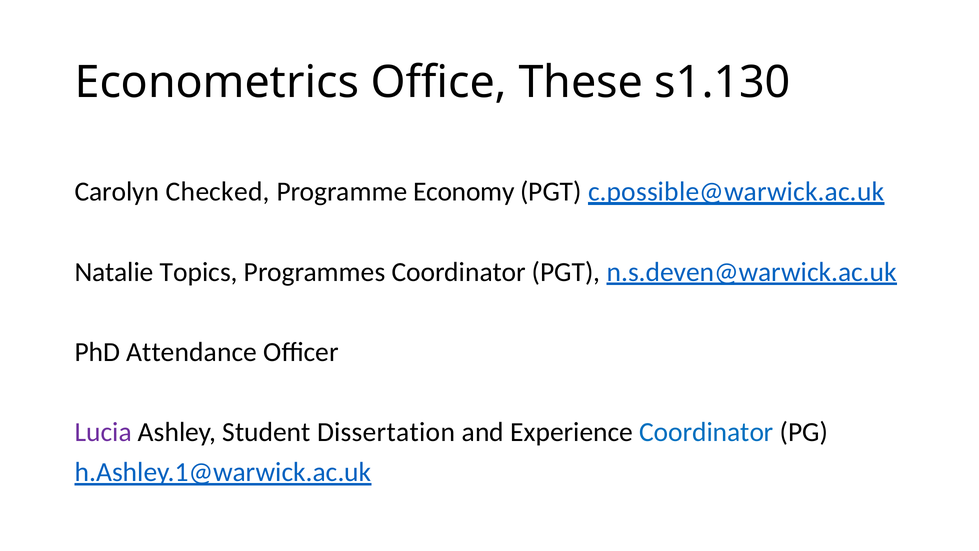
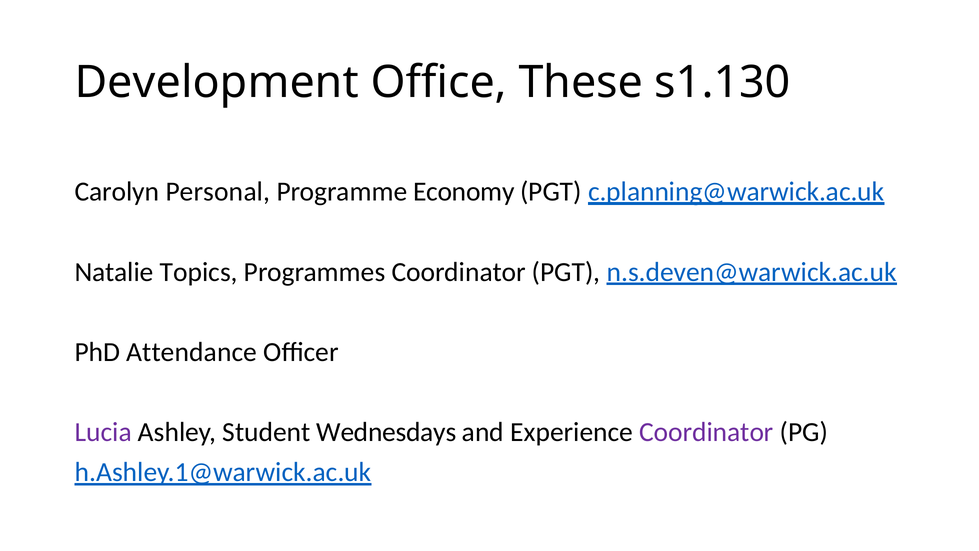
Econometrics: Econometrics -> Development
Checked: Checked -> Personal
c.possible@warwick.ac.uk: c.possible@warwick.ac.uk -> c.planning@warwick.ac.uk
Dissertation: Dissertation -> Wednesdays
Coordinator at (706, 432) colour: blue -> purple
